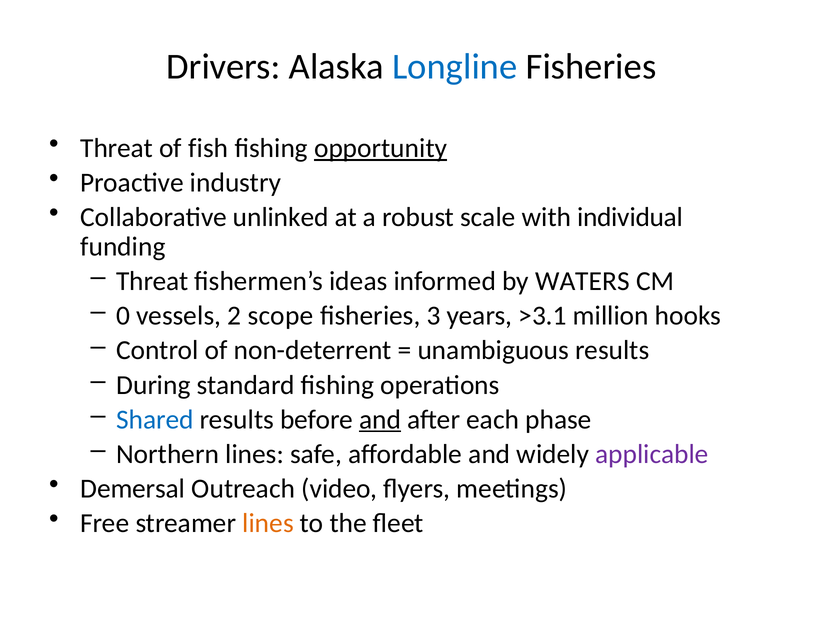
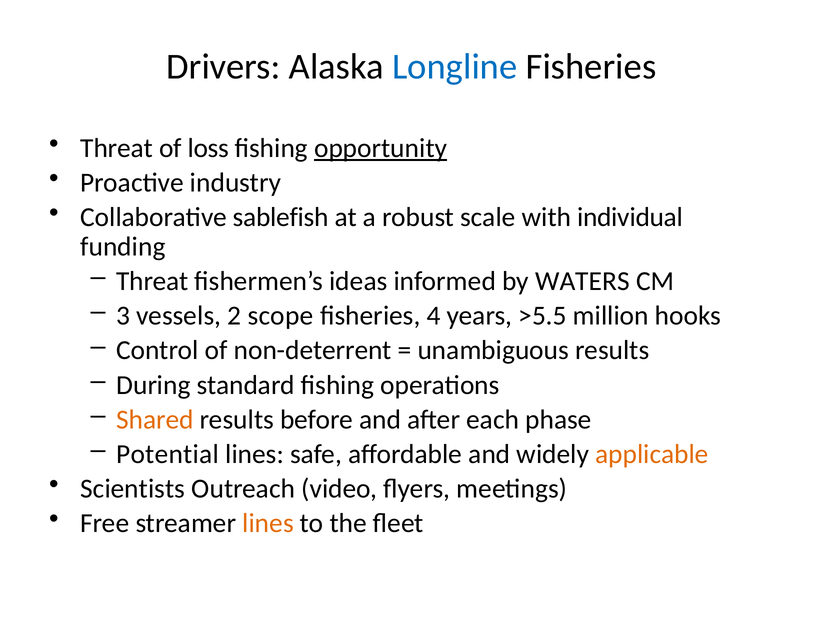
fish: fish -> loss
unlinked: unlinked -> sablefish
0: 0 -> 3
3: 3 -> 4
>3.1: >3.1 -> >5.5
Shared colour: blue -> orange
and at (380, 420) underline: present -> none
Northern: Northern -> Potential
applicable colour: purple -> orange
Demersal: Demersal -> Scientists
